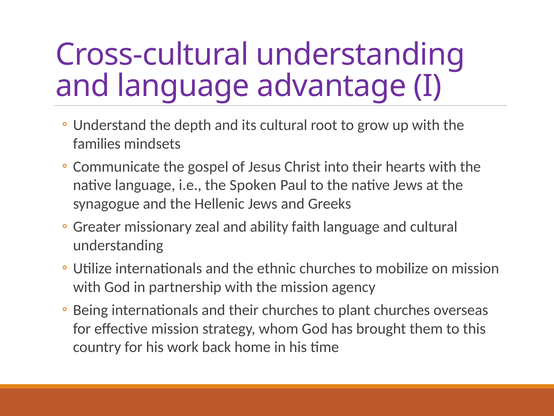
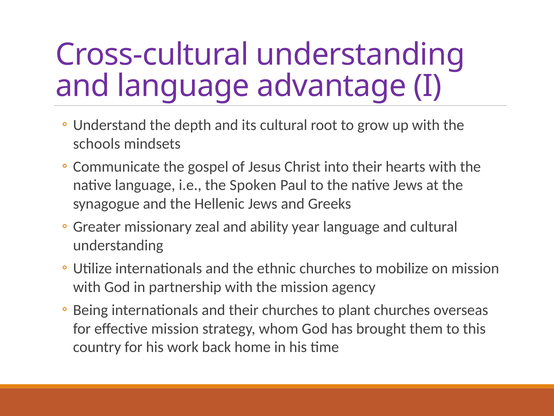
families: families -> schools
faith: faith -> year
